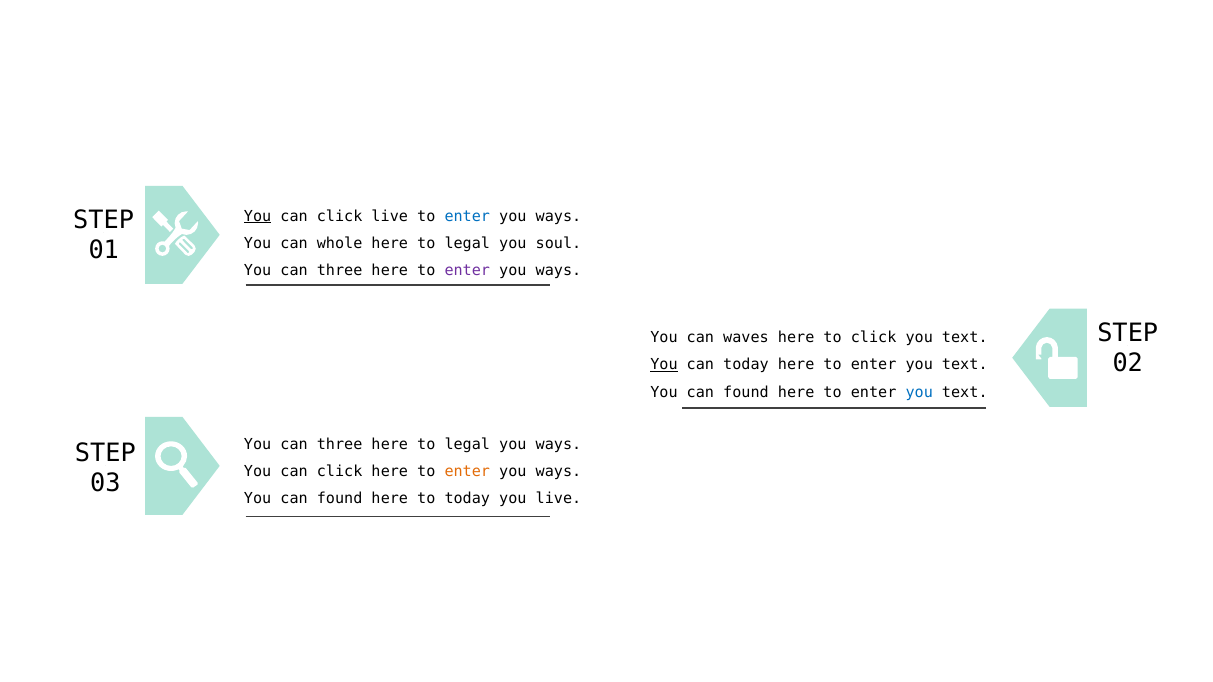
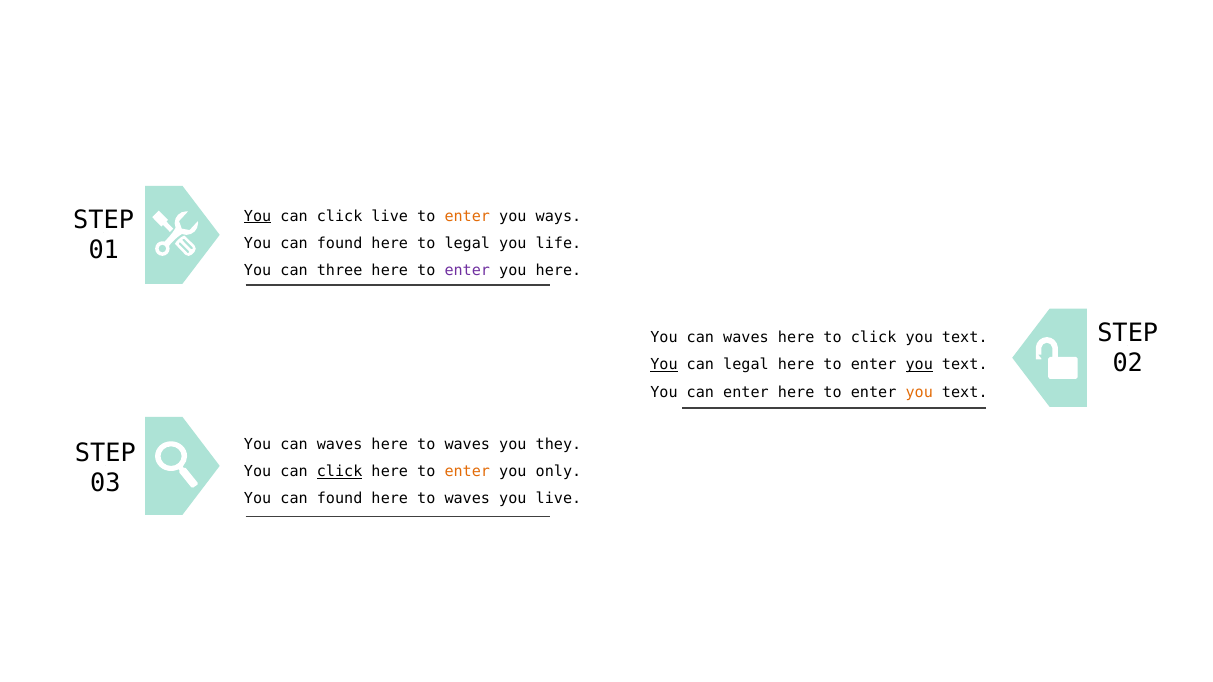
enter at (467, 216) colour: blue -> orange
whole at (340, 244): whole -> found
soul: soul -> life
ways at (558, 271): ways -> here
can today: today -> legal
you at (919, 365) underline: none -> present
found at (746, 392): found -> enter
you at (919, 392) colour: blue -> orange
three at (340, 445): three -> waves
legal at (467, 445): legal -> waves
ways at (558, 445): ways -> they
click at (340, 472) underline: none -> present
ways at (558, 472): ways -> only
today at (467, 499): today -> waves
